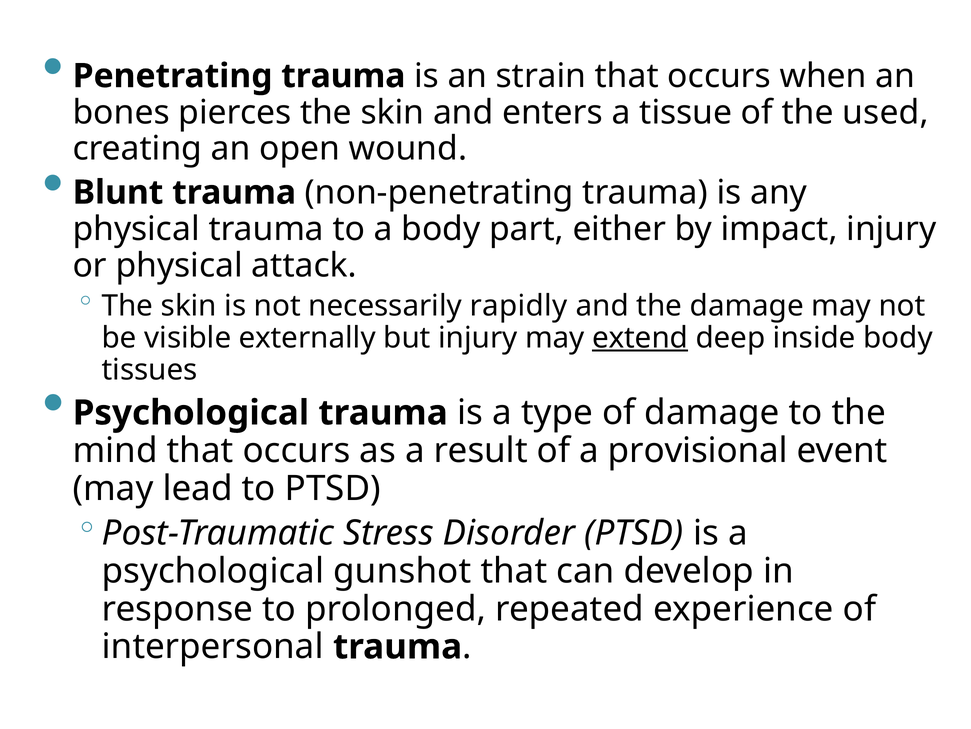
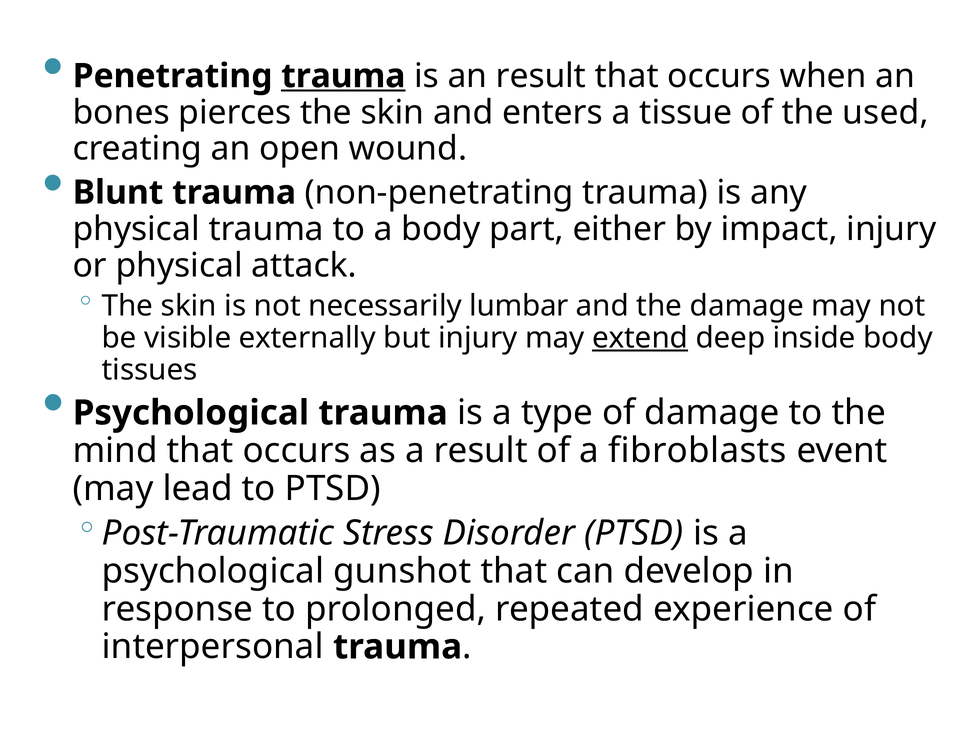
trauma at (343, 76) underline: none -> present
an strain: strain -> result
rapidly: rapidly -> lumbar
provisional: provisional -> fibroblasts
